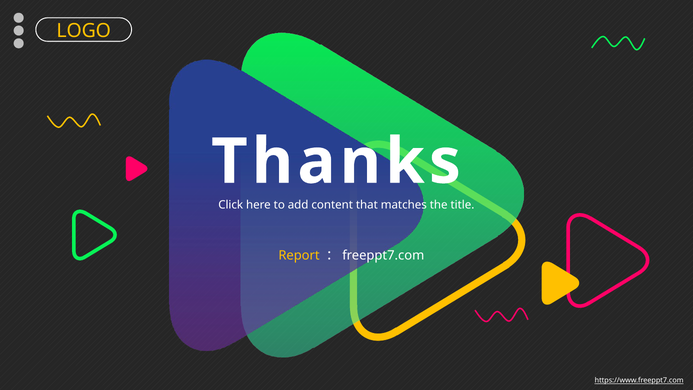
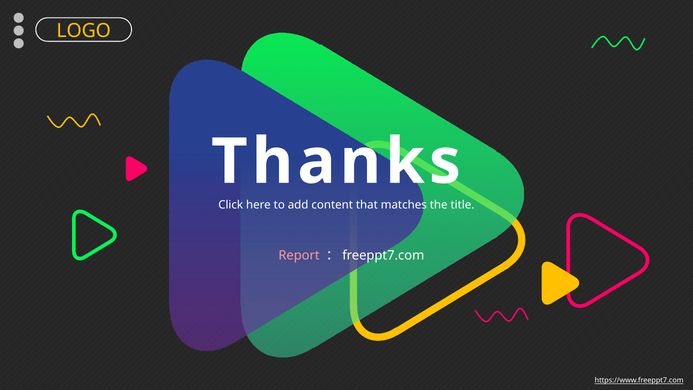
Report colour: yellow -> pink
